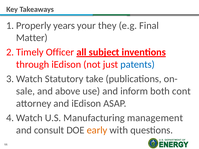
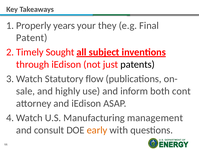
Matter: Matter -> Patent
Officer: Officer -> Sought
patents colour: blue -> black
take: take -> flow
above: above -> highly
